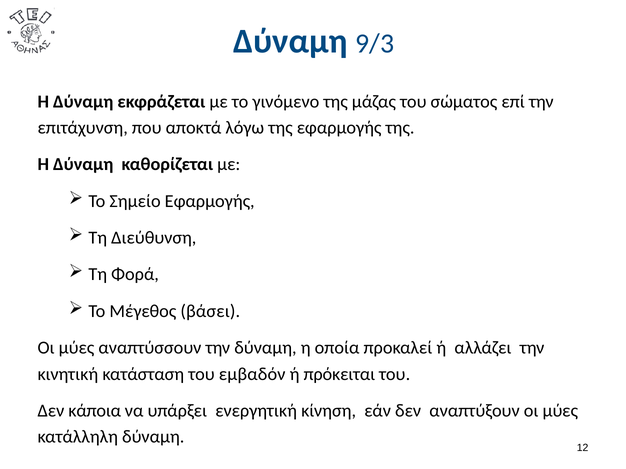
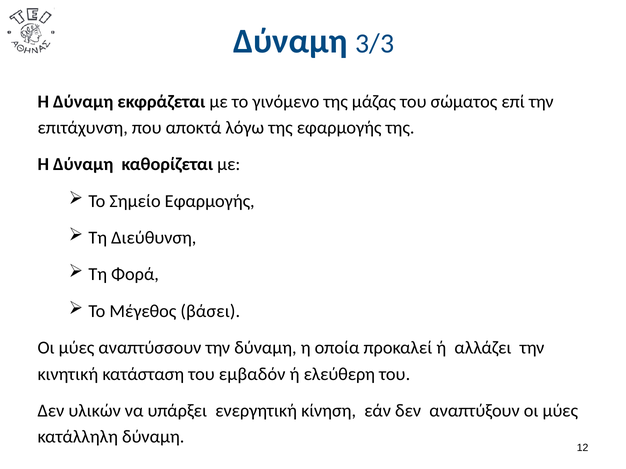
9/3: 9/3 -> 3/3
πρόκειται: πρόκειται -> ελεύθερη
κάποια: κάποια -> υλικών
